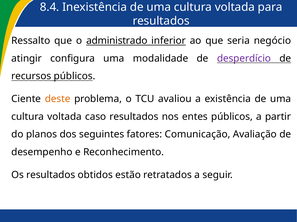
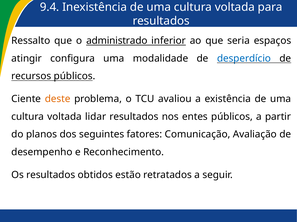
8.4: 8.4 -> 9.4
negócio: negócio -> espaços
desperdício colour: purple -> blue
caso: caso -> lidar
